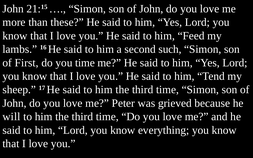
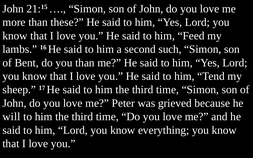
First: First -> Bent
you time: time -> than
